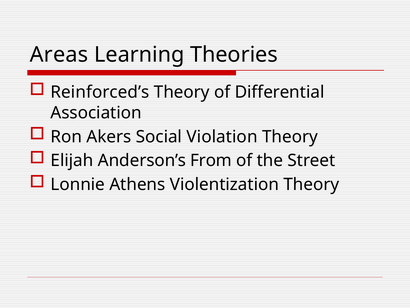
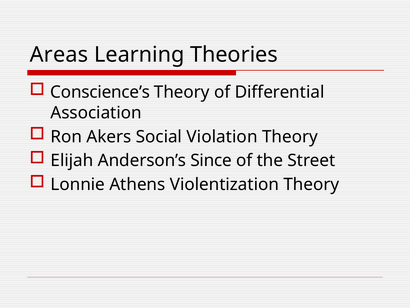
Reinforced’s: Reinforced’s -> Conscience’s
From: From -> Since
